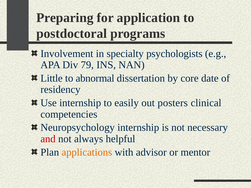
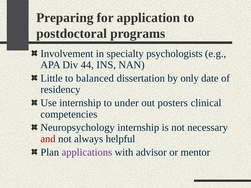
79: 79 -> 44
abnormal: abnormal -> balanced
core: core -> only
easily: easily -> under
applications colour: orange -> purple
